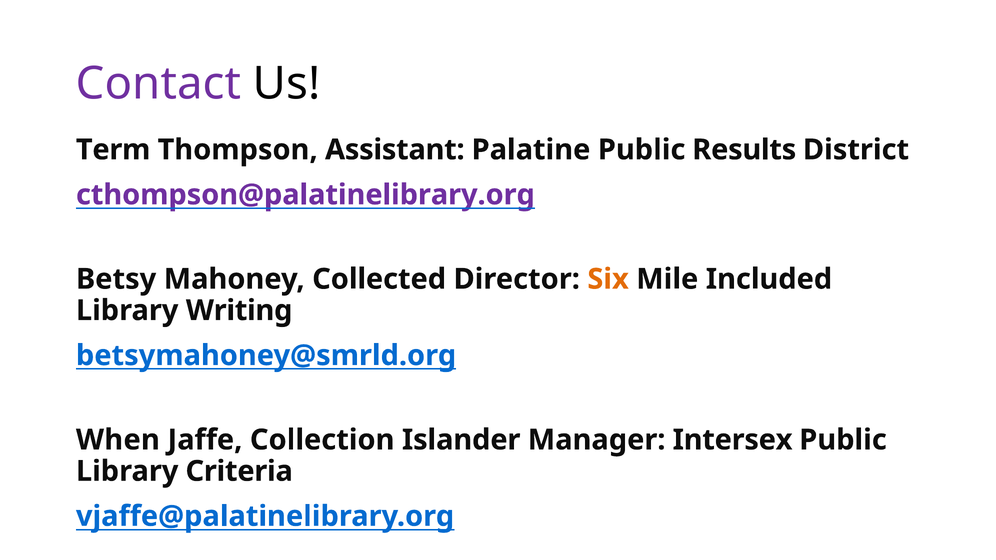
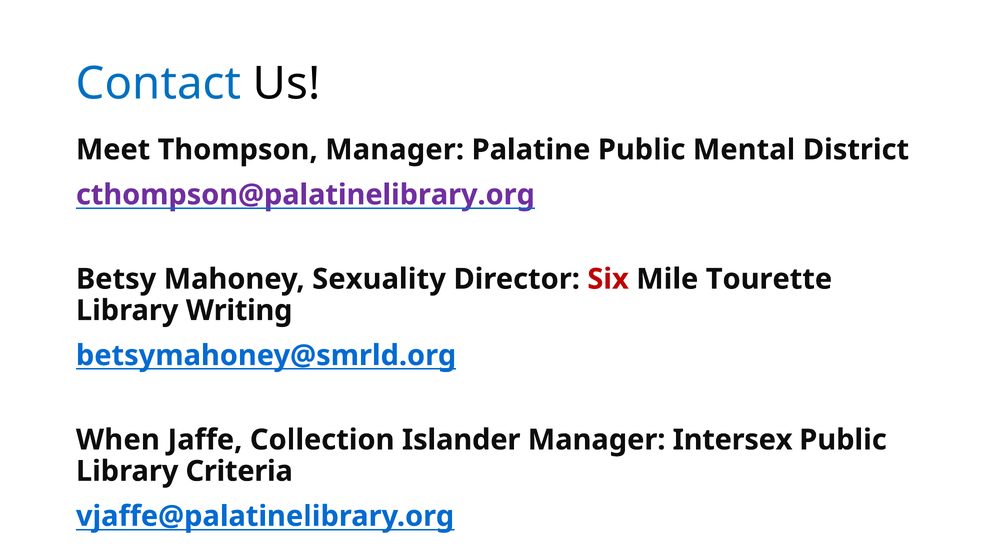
Contact colour: purple -> blue
Term: Term -> Meet
Thompson Assistant: Assistant -> Manager
Results: Results -> Mental
Collected: Collected -> Sexuality
Six colour: orange -> red
Included: Included -> Tourette
